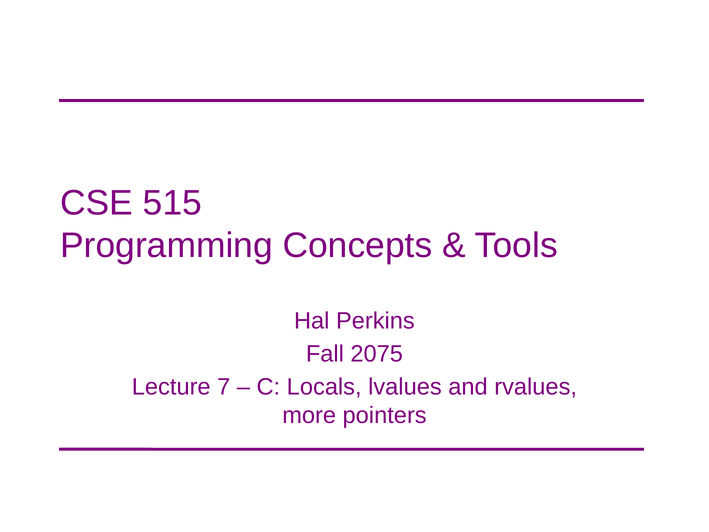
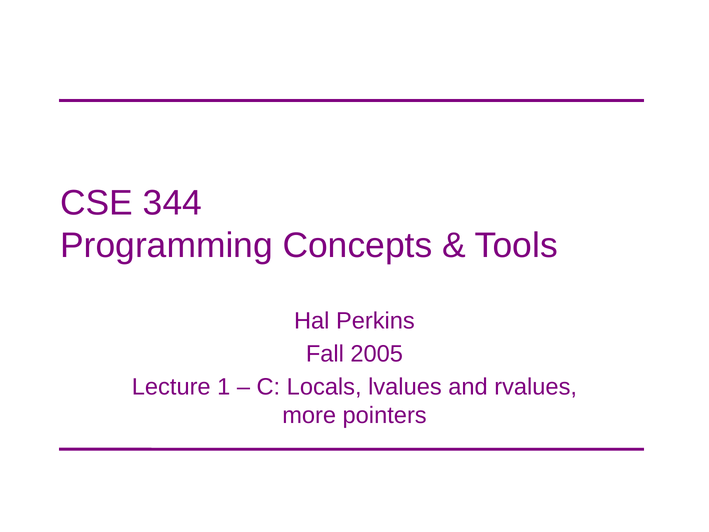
515: 515 -> 344
2075: 2075 -> 2005
7: 7 -> 1
